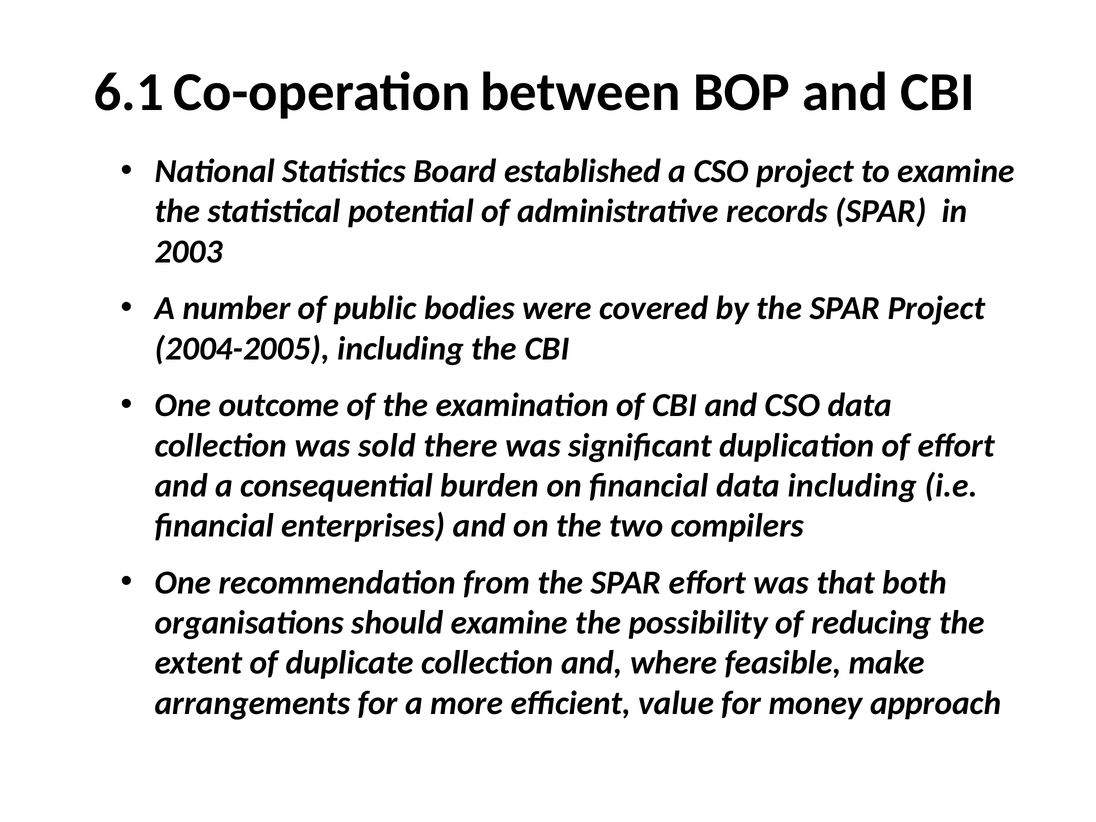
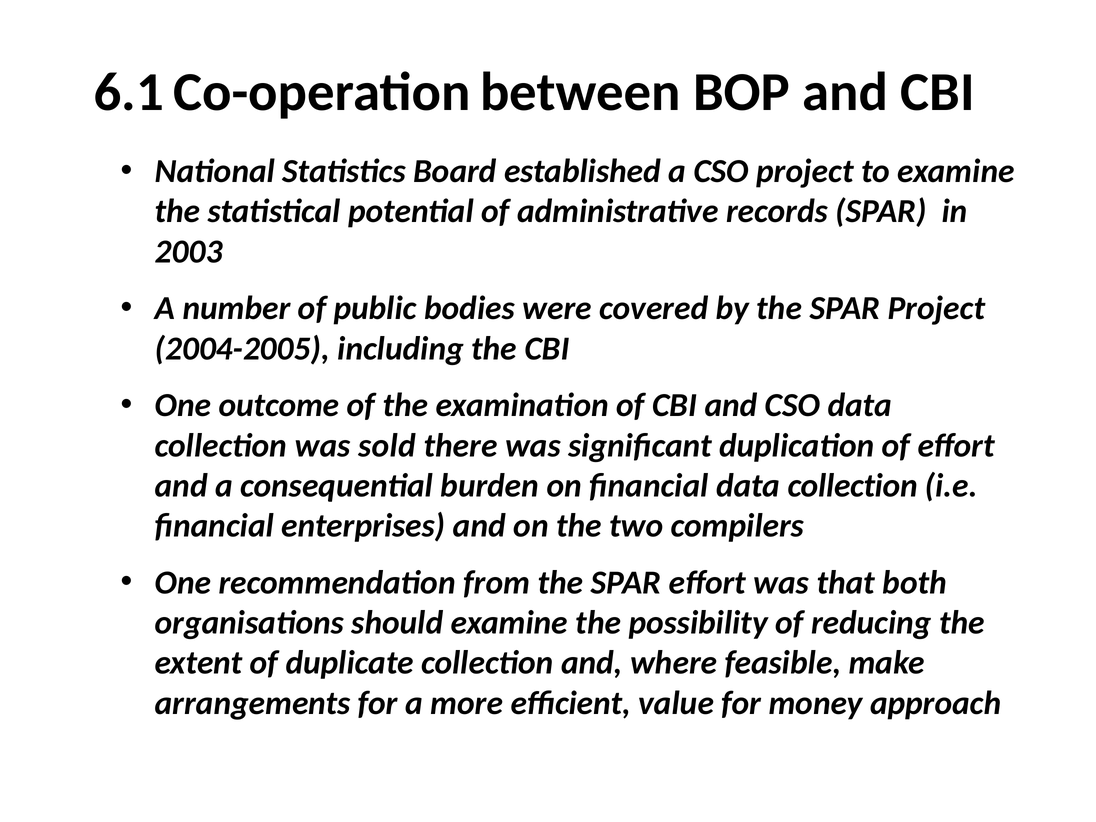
financial data including: including -> collection
